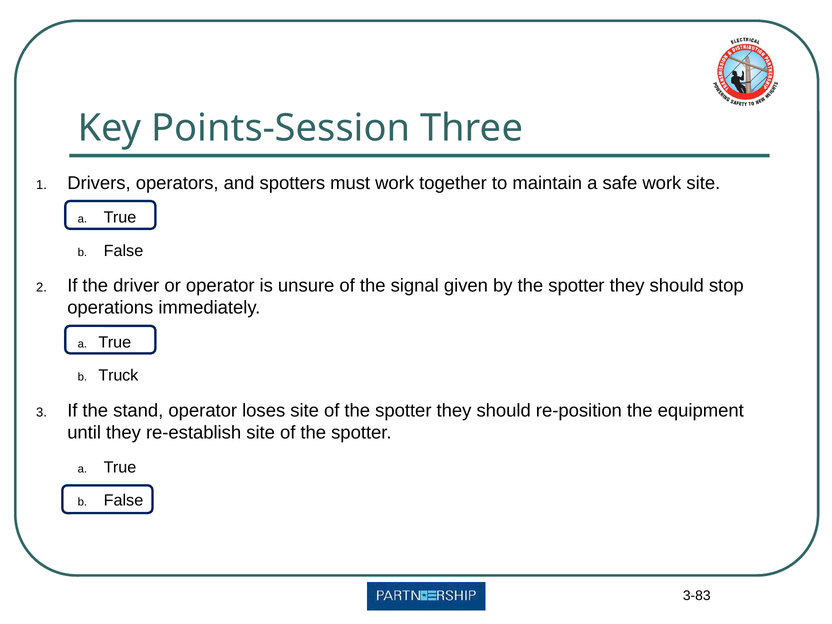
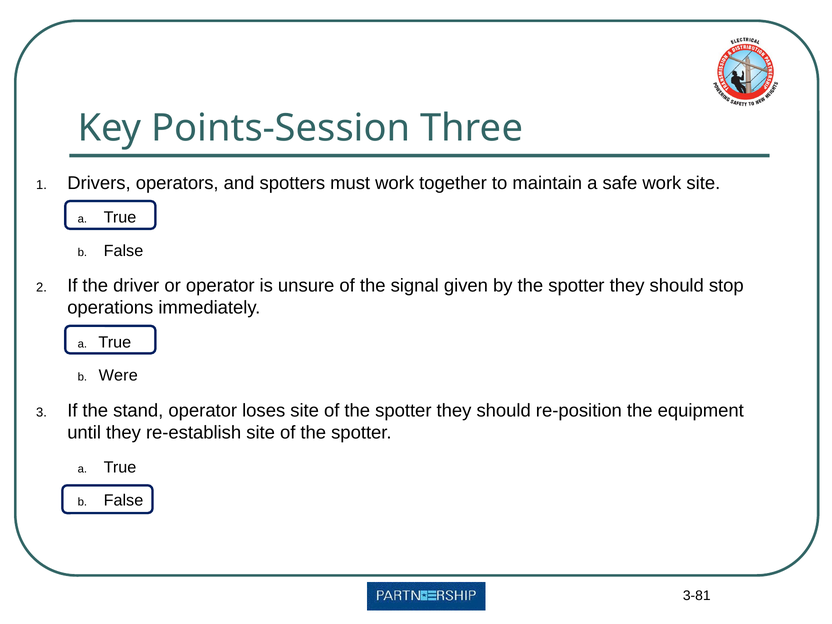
Truck: Truck -> Were
3-83: 3-83 -> 3-81
